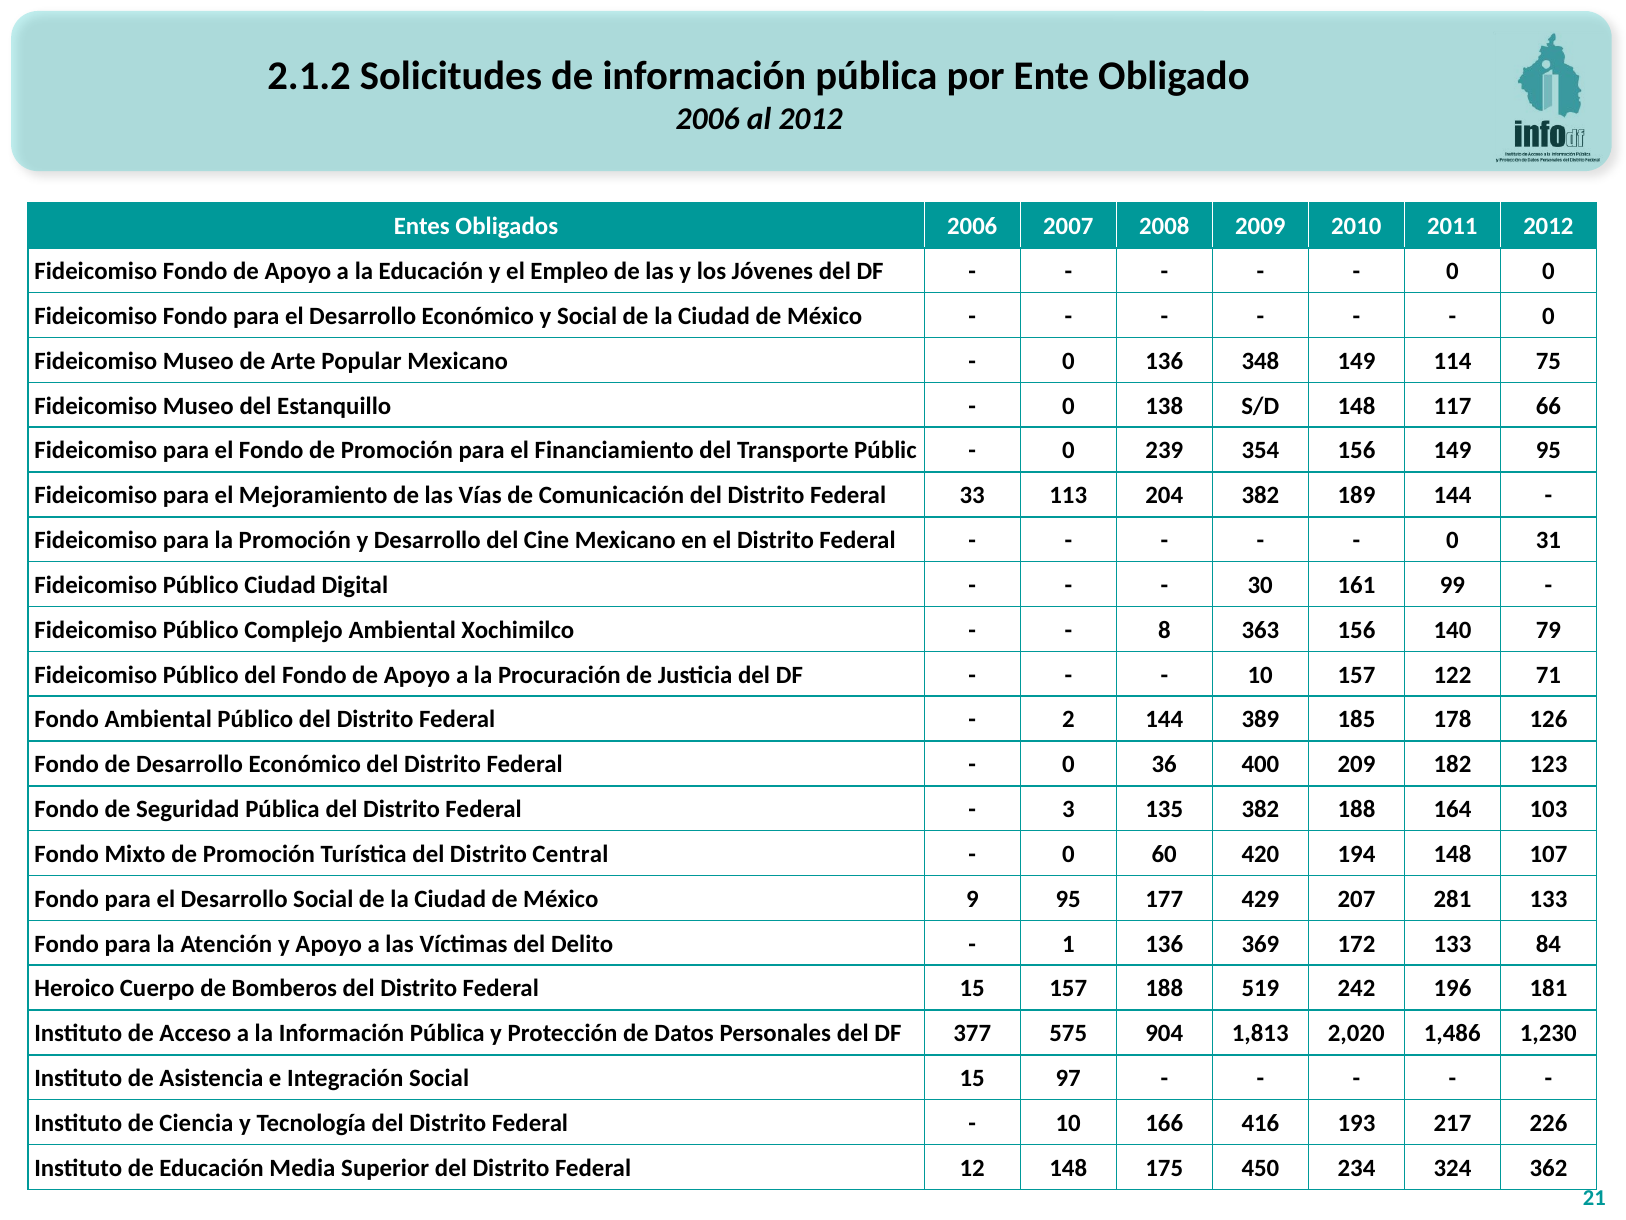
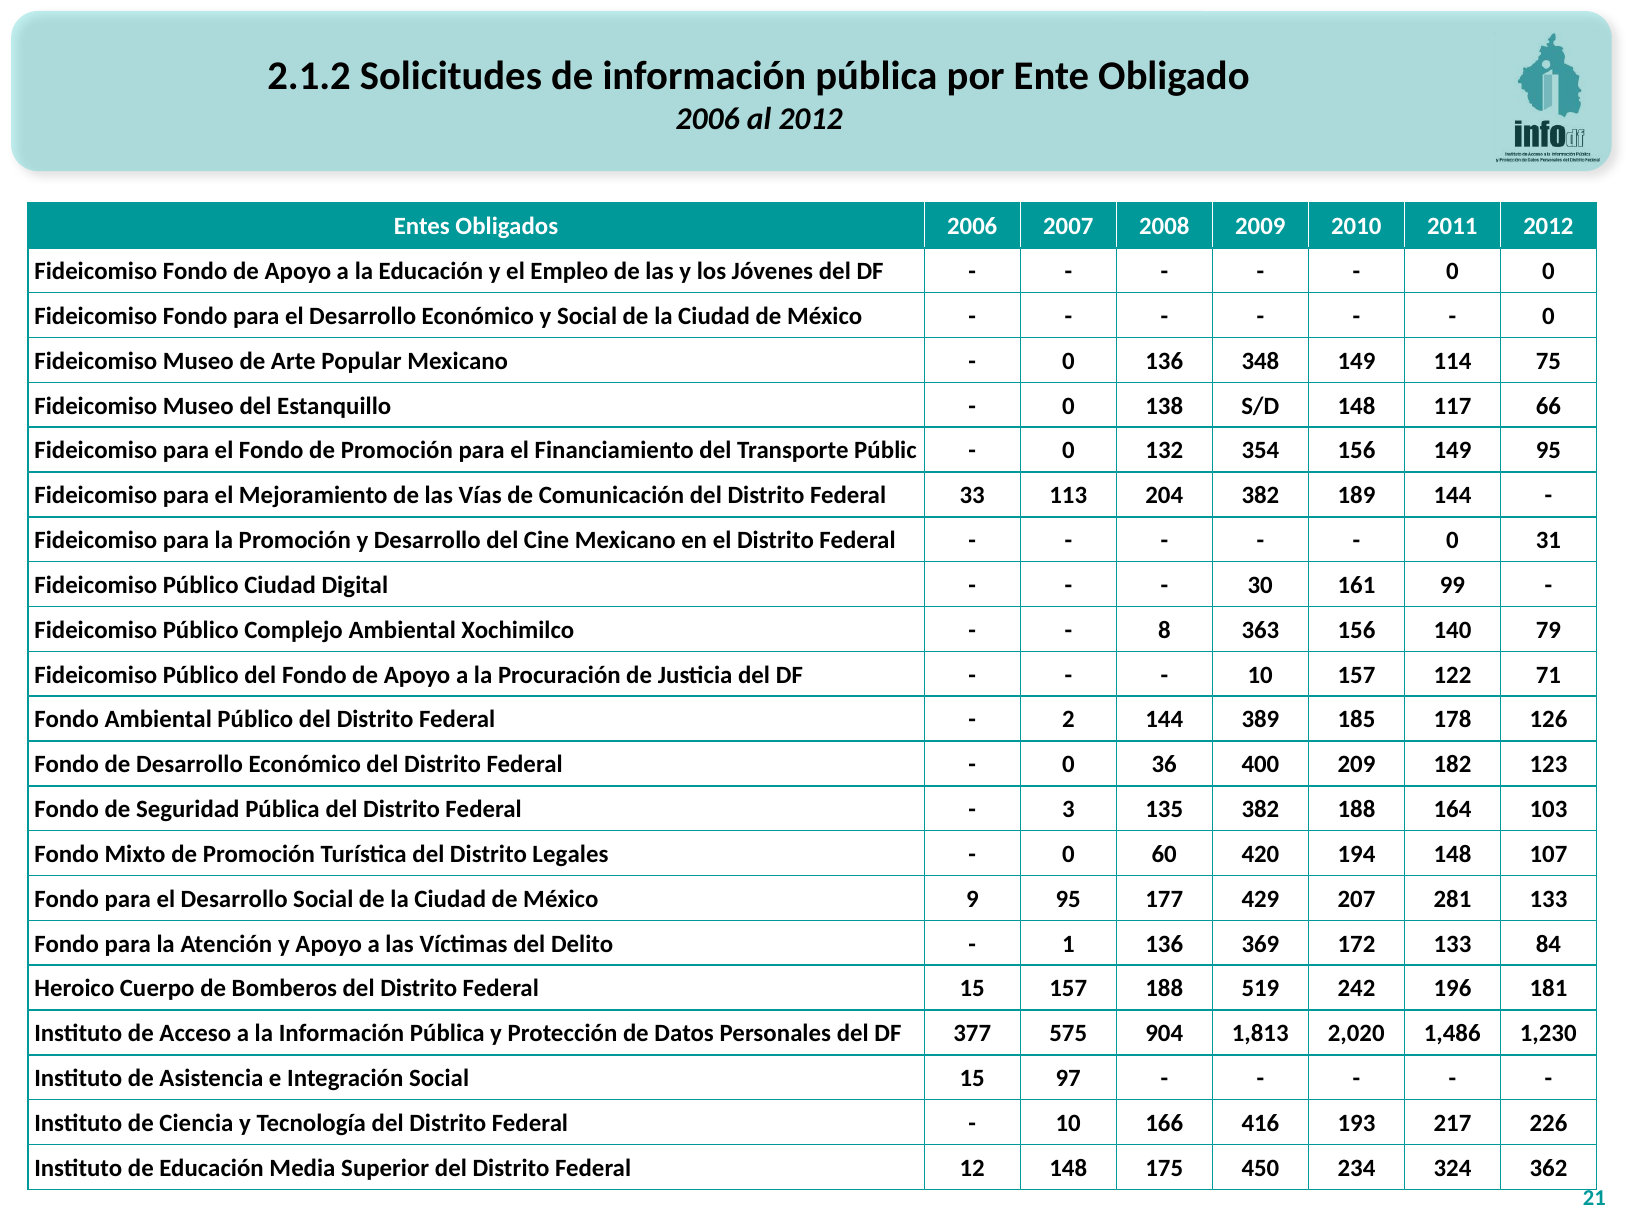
239: 239 -> 132
Central: Central -> Legales
